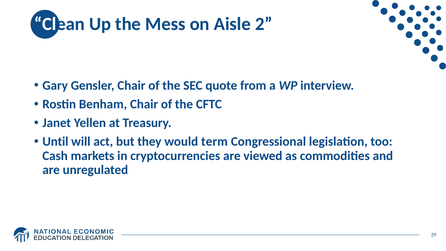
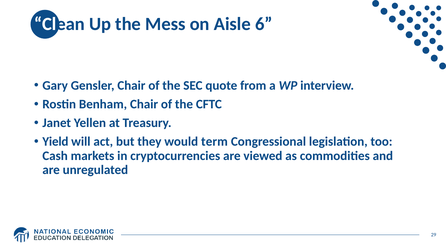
2: 2 -> 6
Until: Until -> Yield
